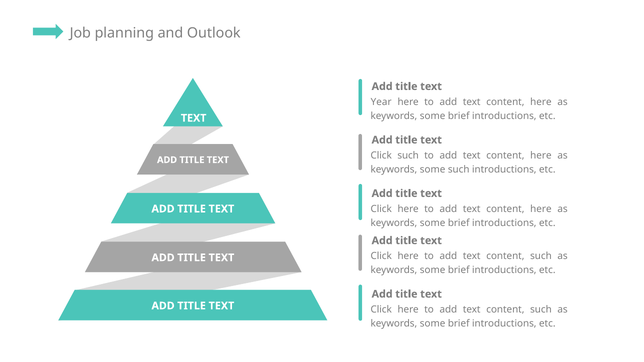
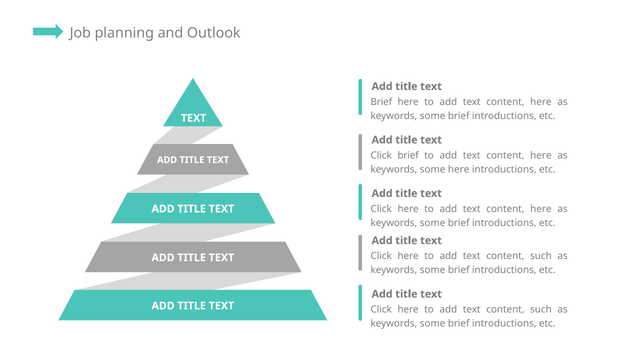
Year at (381, 102): Year -> Brief
Click such: such -> brief
some such: such -> here
